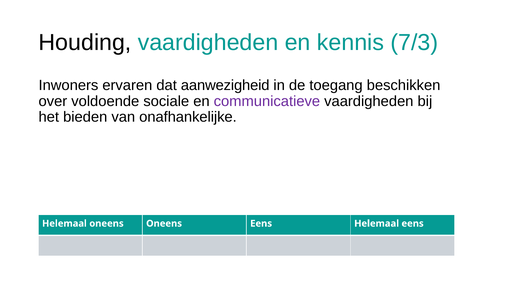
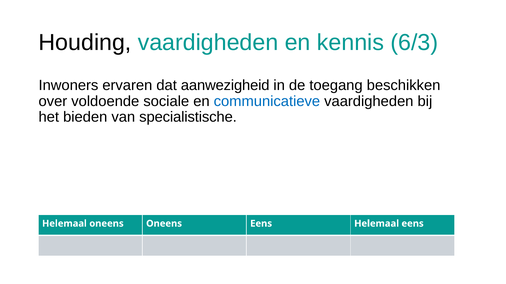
7/3: 7/3 -> 6/3
communicatieve colour: purple -> blue
onafhankelijke: onafhankelijke -> specialistische
